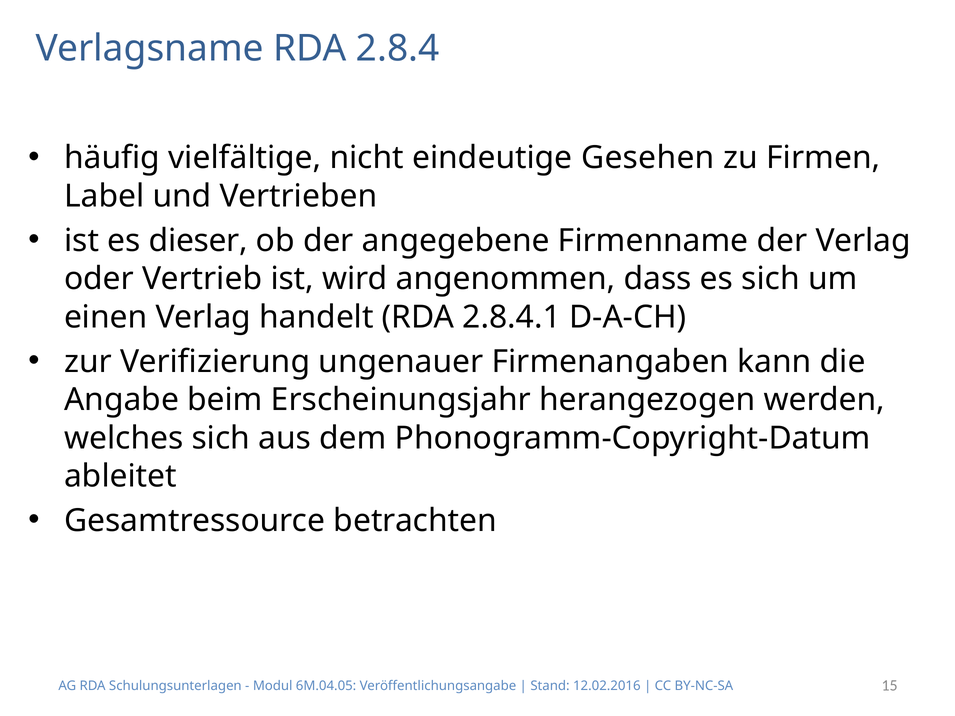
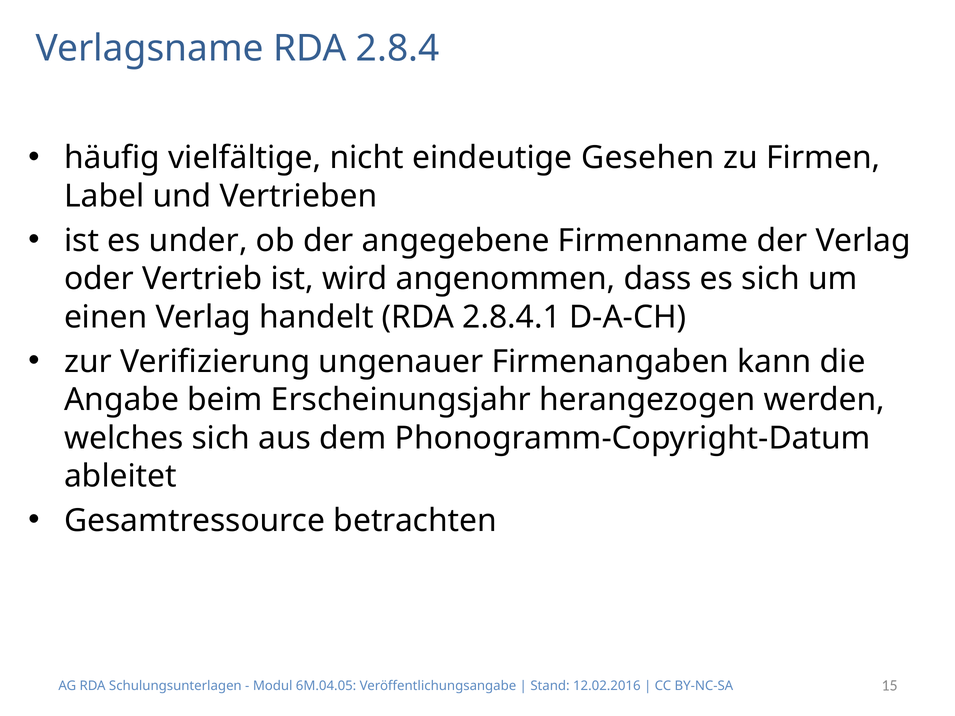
dieser: dieser -> under
